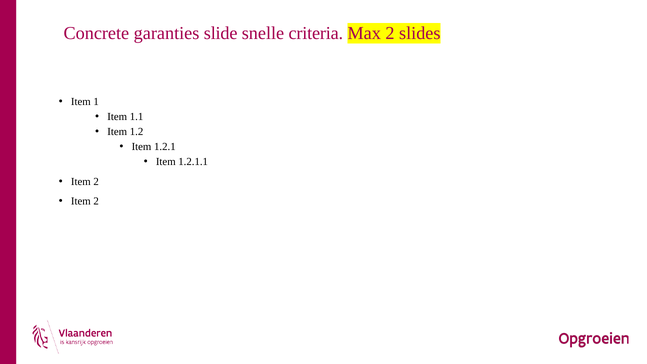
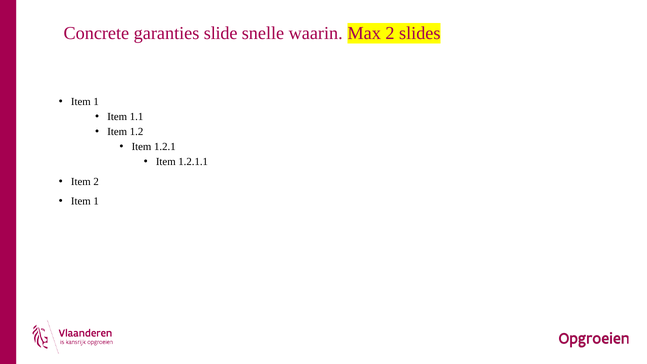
criteria: criteria -> waarin
2 at (96, 201): 2 -> 1
